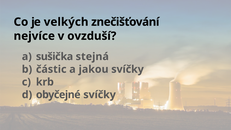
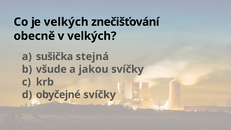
nejvíce: nejvíce -> obecně
v ovzduší: ovzduší -> velkých
částic: částic -> všude
